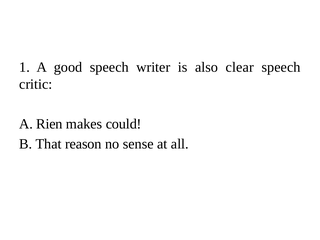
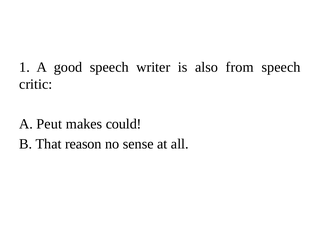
clear: clear -> from
Rien: Rien -> Peut
